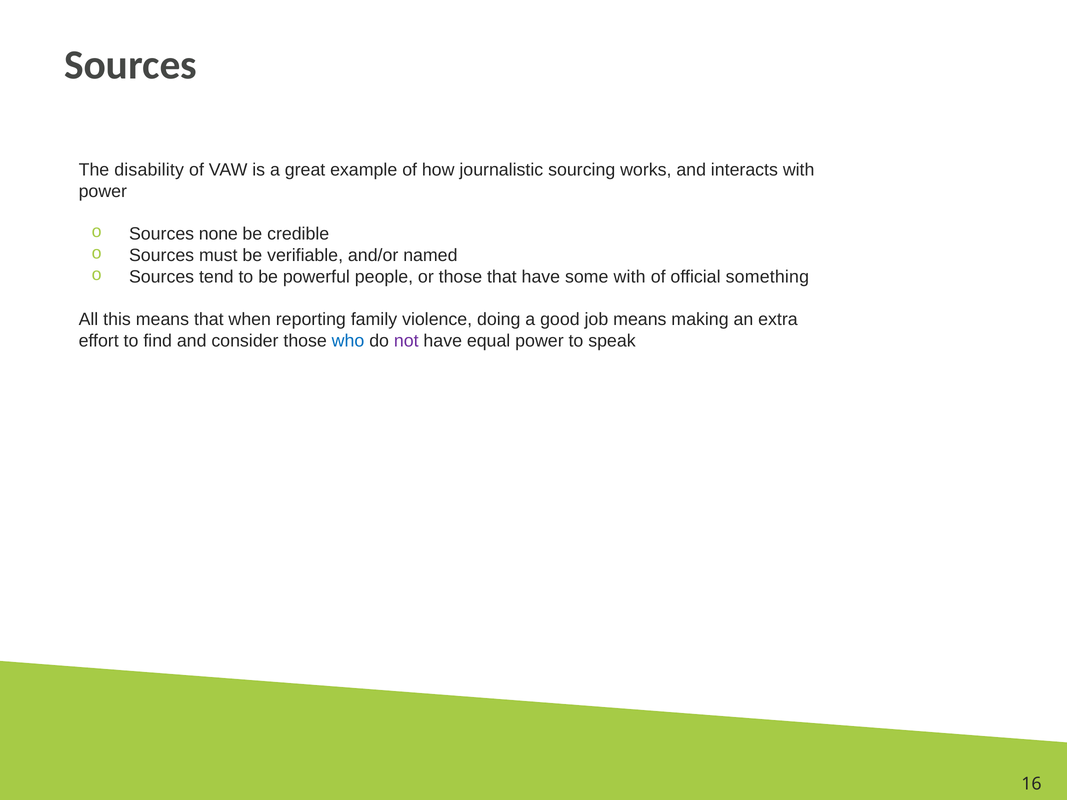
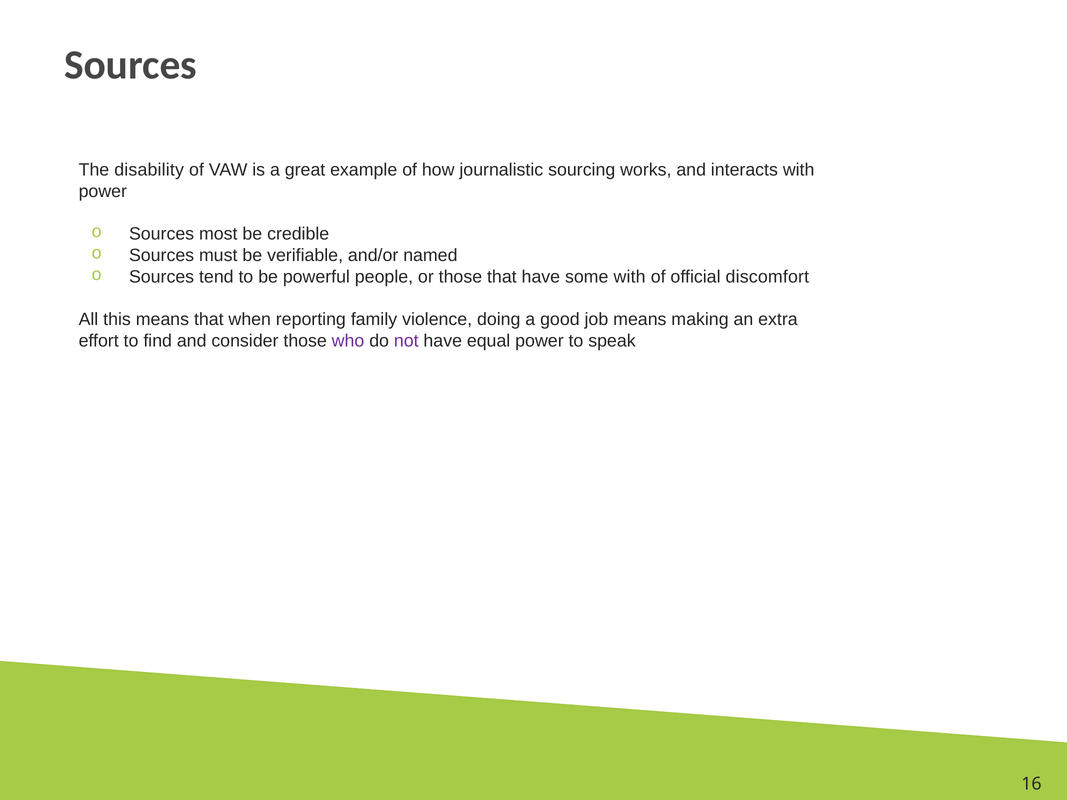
none: none -> most
something: something -> discomfort
who colour: blue -> purple
